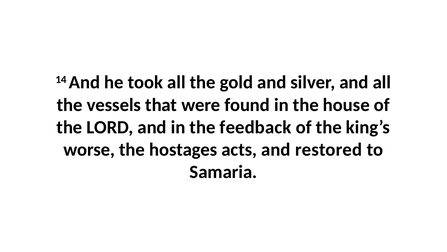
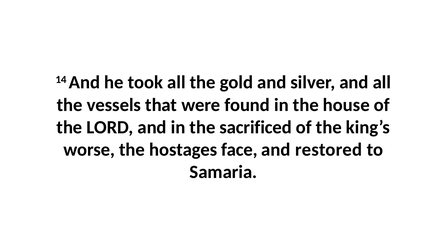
feedback: feedback -> sacrificed
acts: acts -> face
